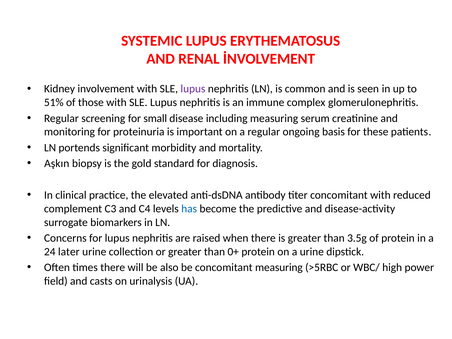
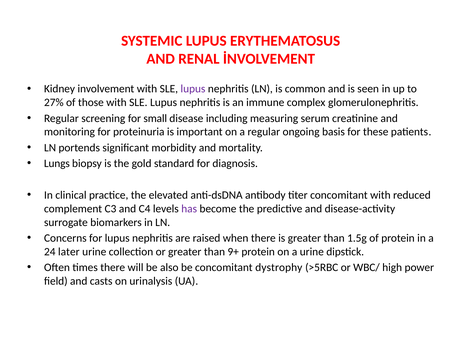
51%: 51% -> 27%
Aşkın: Aşkın -> Lungs
has colour: blue -> purple
3.5g: 3.5g -> 1.5g
0+: 0+ -> 9+
concomitant measuring: measuring -> dystrophy
